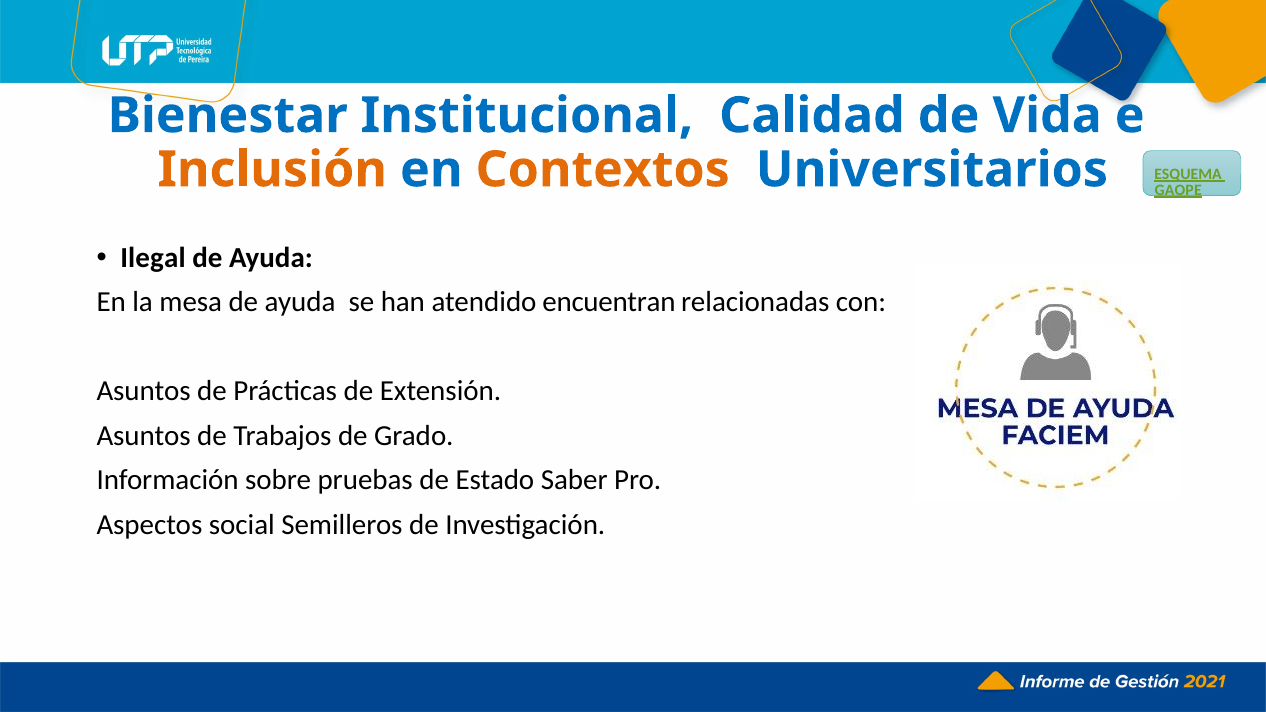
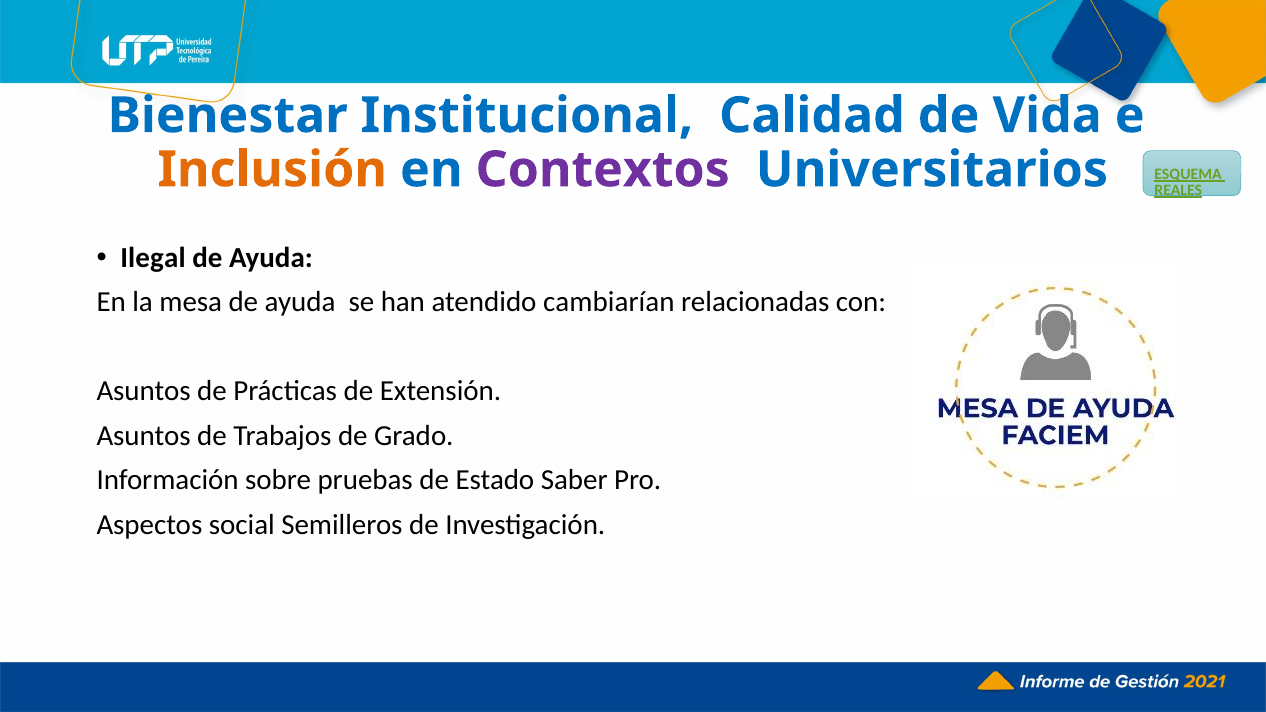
Contextos colour: orange -> purple
GAOPE: GAOPE -> REALES
encuentran: encuentran -> cambiarían
